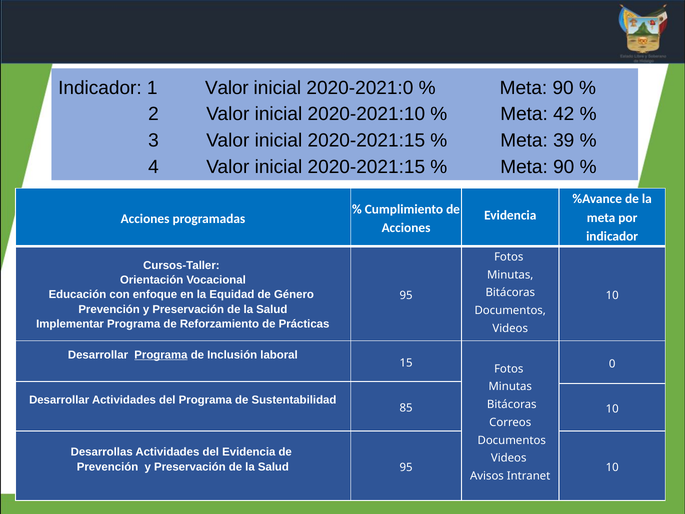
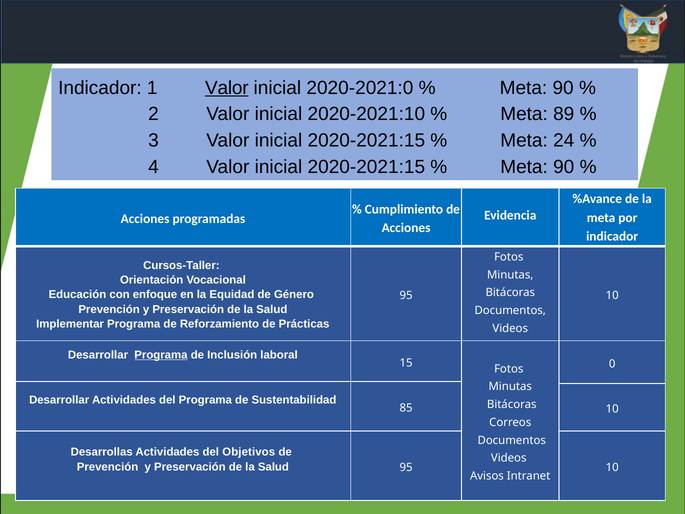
Valor at (227, 88) underline: none -> present
42: 42 -> 89
39: 39 -> 24
del Evidencia: Evidencia -> Objetivos
